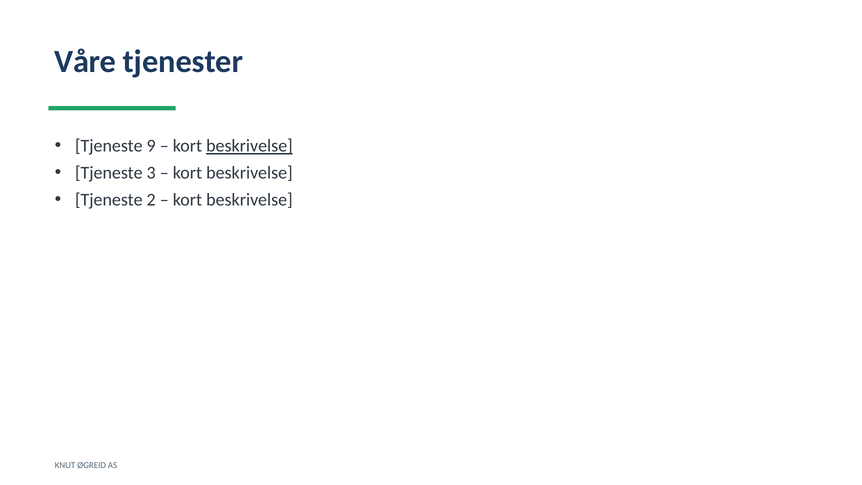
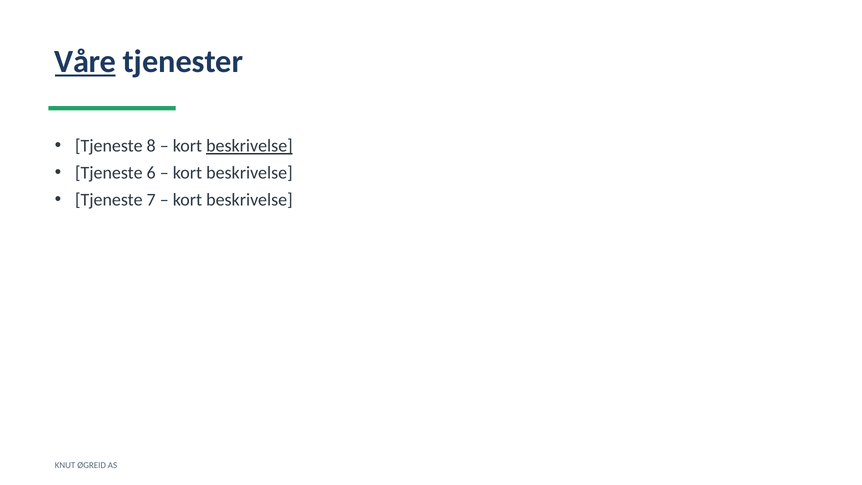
Våre underline: none -> present
9: 9 -> 8
3: 3 -> 6
2: 2 -> 7
